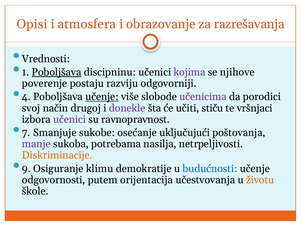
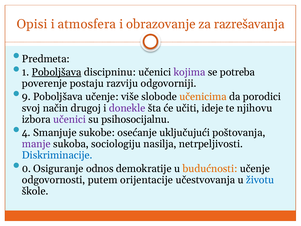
Vrednosti: Vrednosti -> Predmeta
njihove: njihove -> potreba
4: 4 -> 9
učenje at (102, 97) underline: present -> none
učenicima colour: purple -> orange
stiču: stiču -> ideje
vršnjaci: vršnjaci -> njihovu
ravnopravnost: ravnopravnost -> psihosocijalnu
7: 7 -> 4
potrebama: potrebama -> sociologiju
Diskriminacije colour: orange -> blue
9: 9 -> 0
klimu: klimu -> odnos
budućnosti colour: blue -> orange
orijentacija: orijentacija -> orijentacije
životu colour: orange -> blue
